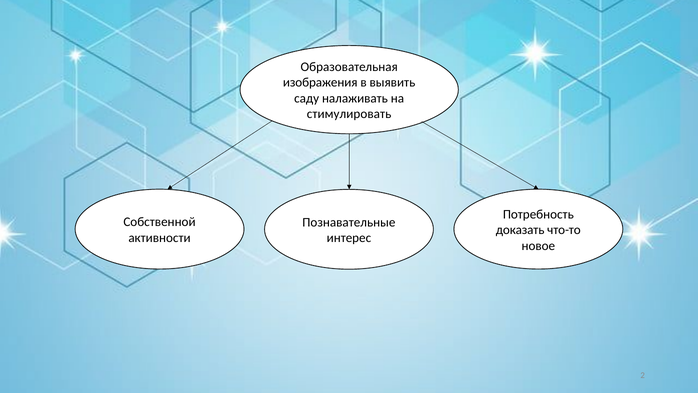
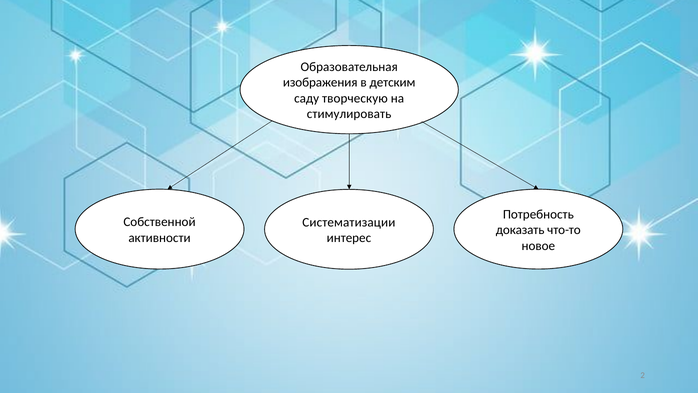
выявить: выявить -> детским
налаживать: налаживать -> творческую
Познавательные: Познавательные -> Систематизации
